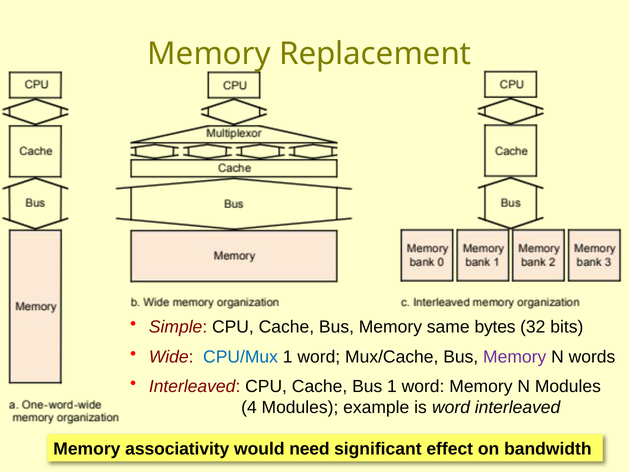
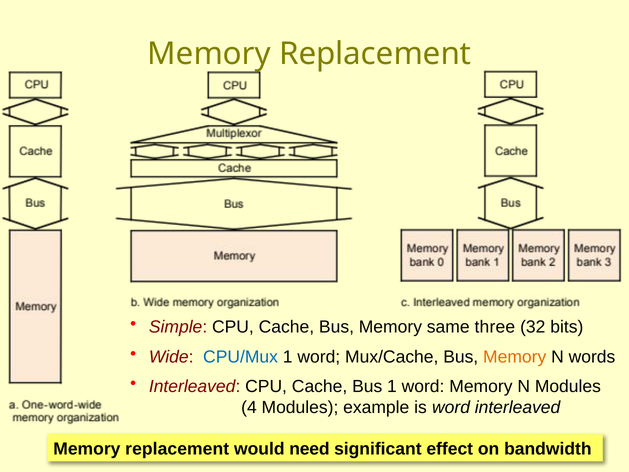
bytes: bytes -> three
Memory at (515, 357) colour: purple -> orange
associativity at (177, 449): associativity -> replacement
